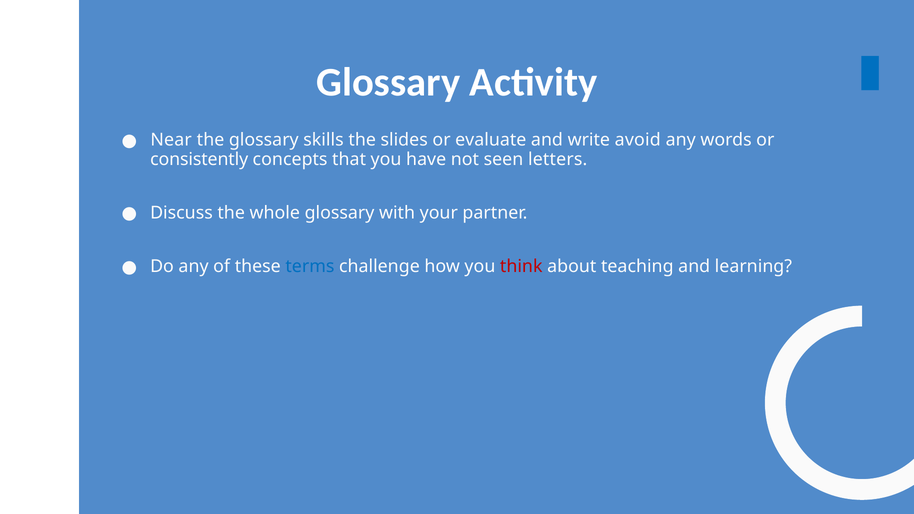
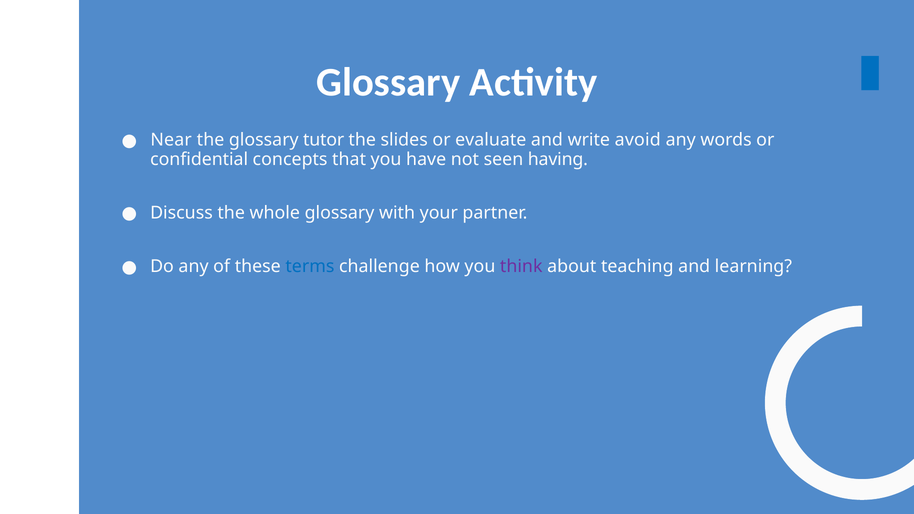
skills: skills -> tutor
consistently: consistently -> confidential
letters: letters -> having
think colour: red -> purple
